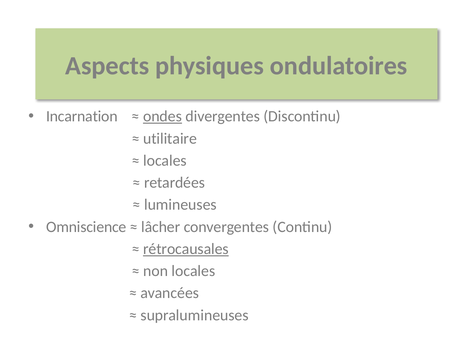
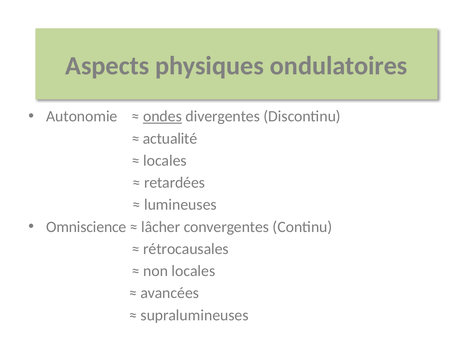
Incarnation: Incarnation -> Autonomie
utilitaire: utilitaire -> actualité
rétrocausales underline: present -> none
